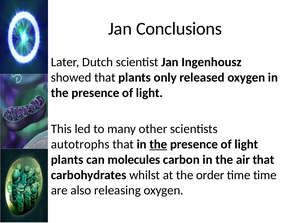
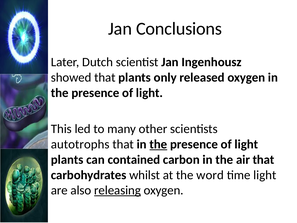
molecules: molecules -> contained
order: order -> word
time time: time -> light
releasing underline: none -> present
